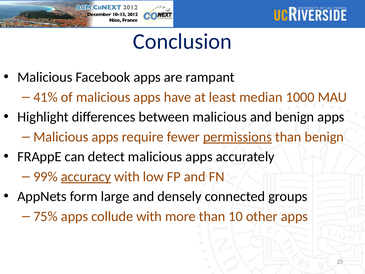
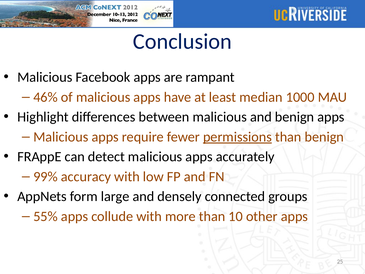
41%: 41% -> 46%
accuracy underline: present -> none
75%: 75% -> 55%
